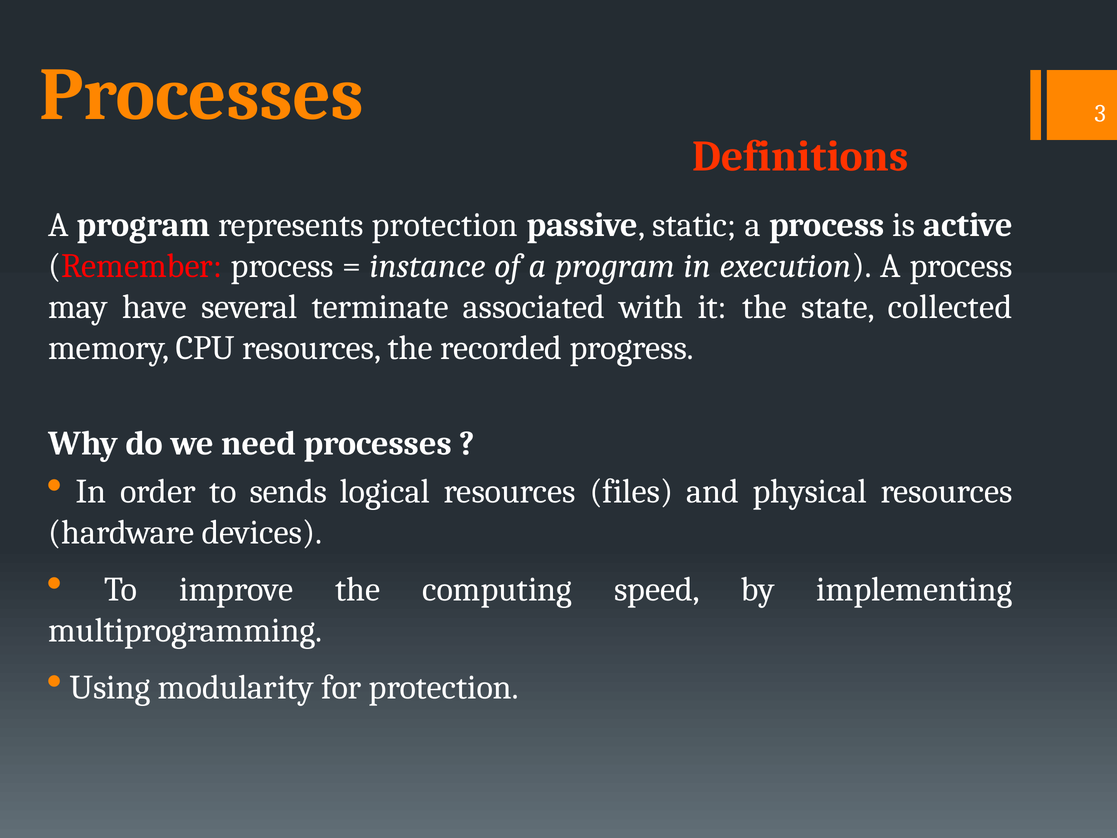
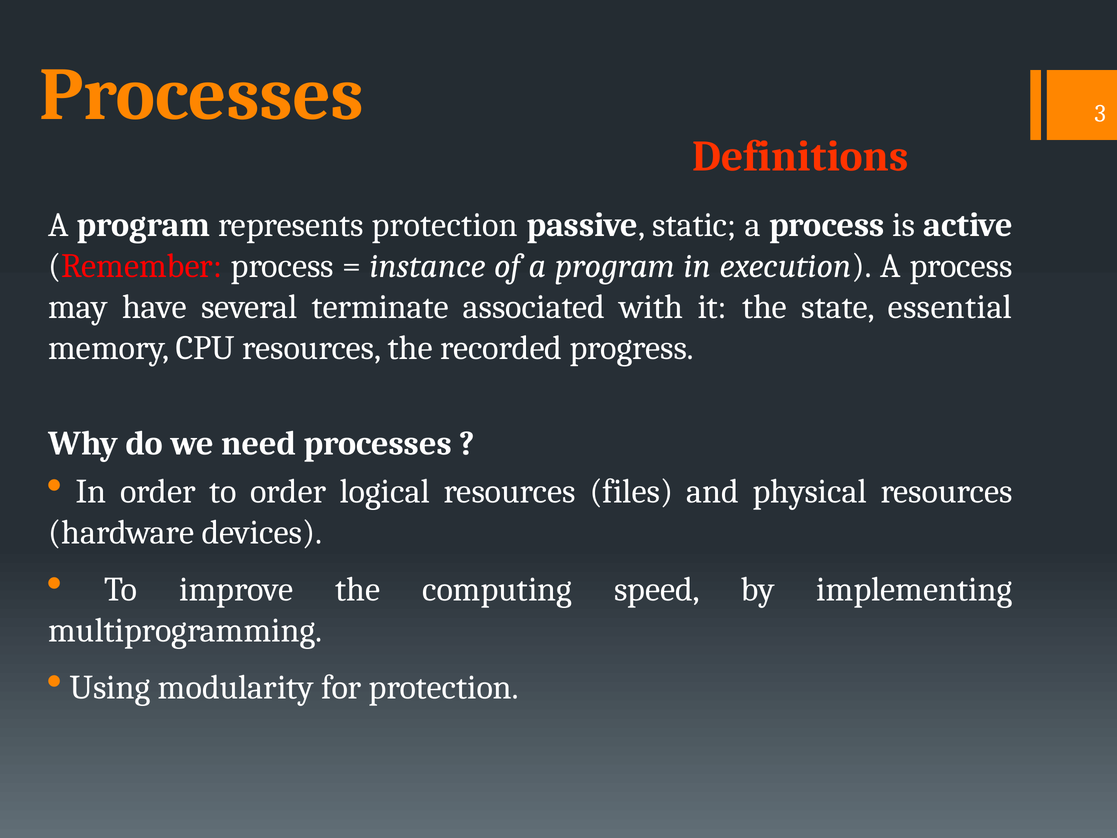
collected: collected -> essential
to sends: sends -> order
